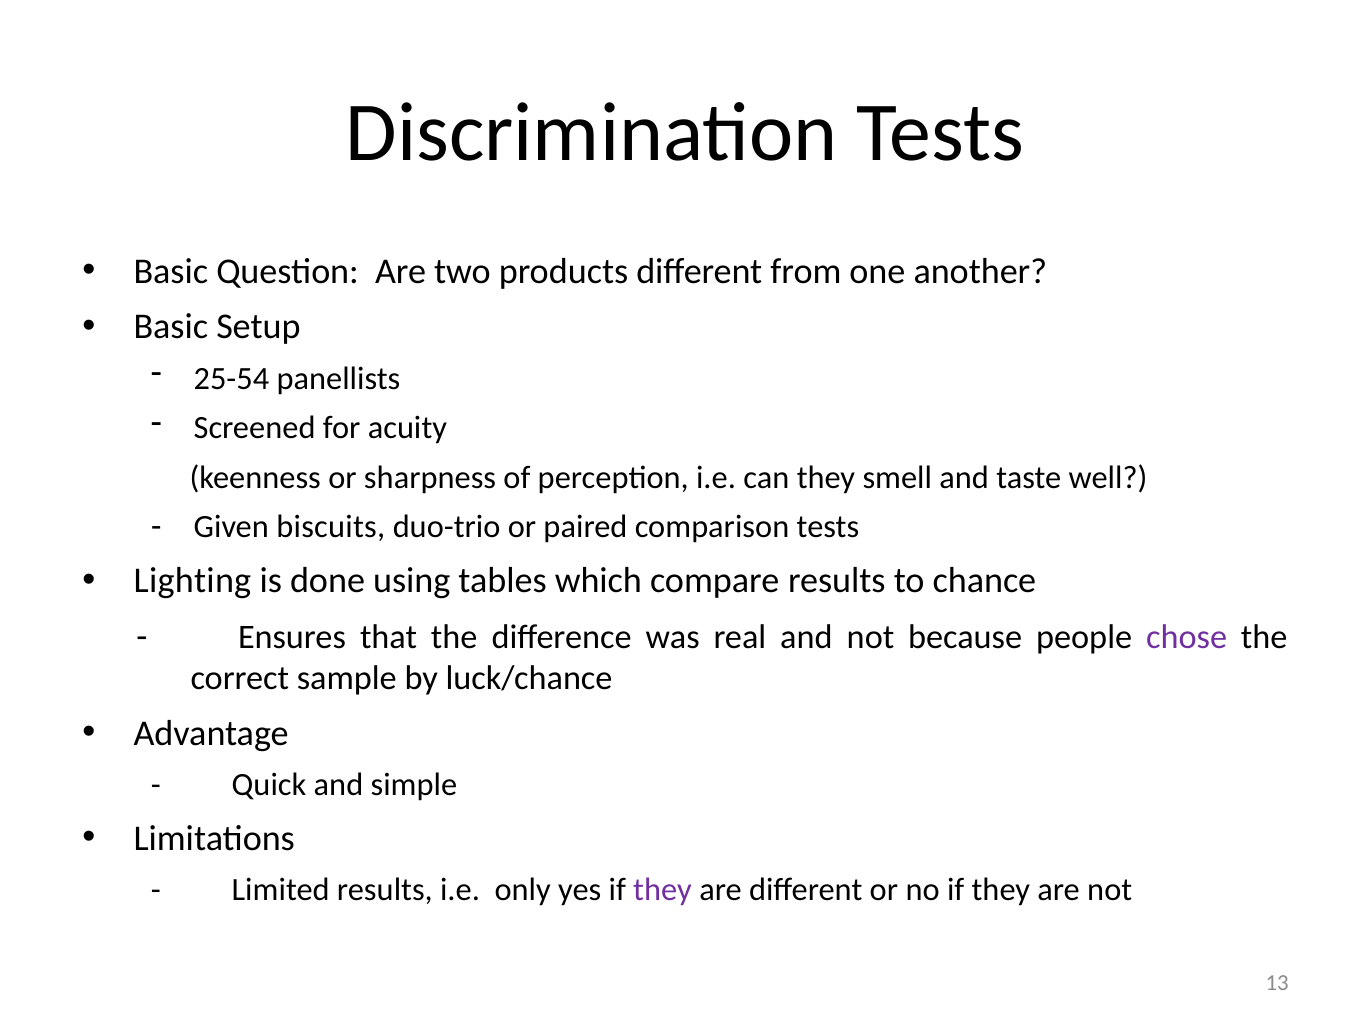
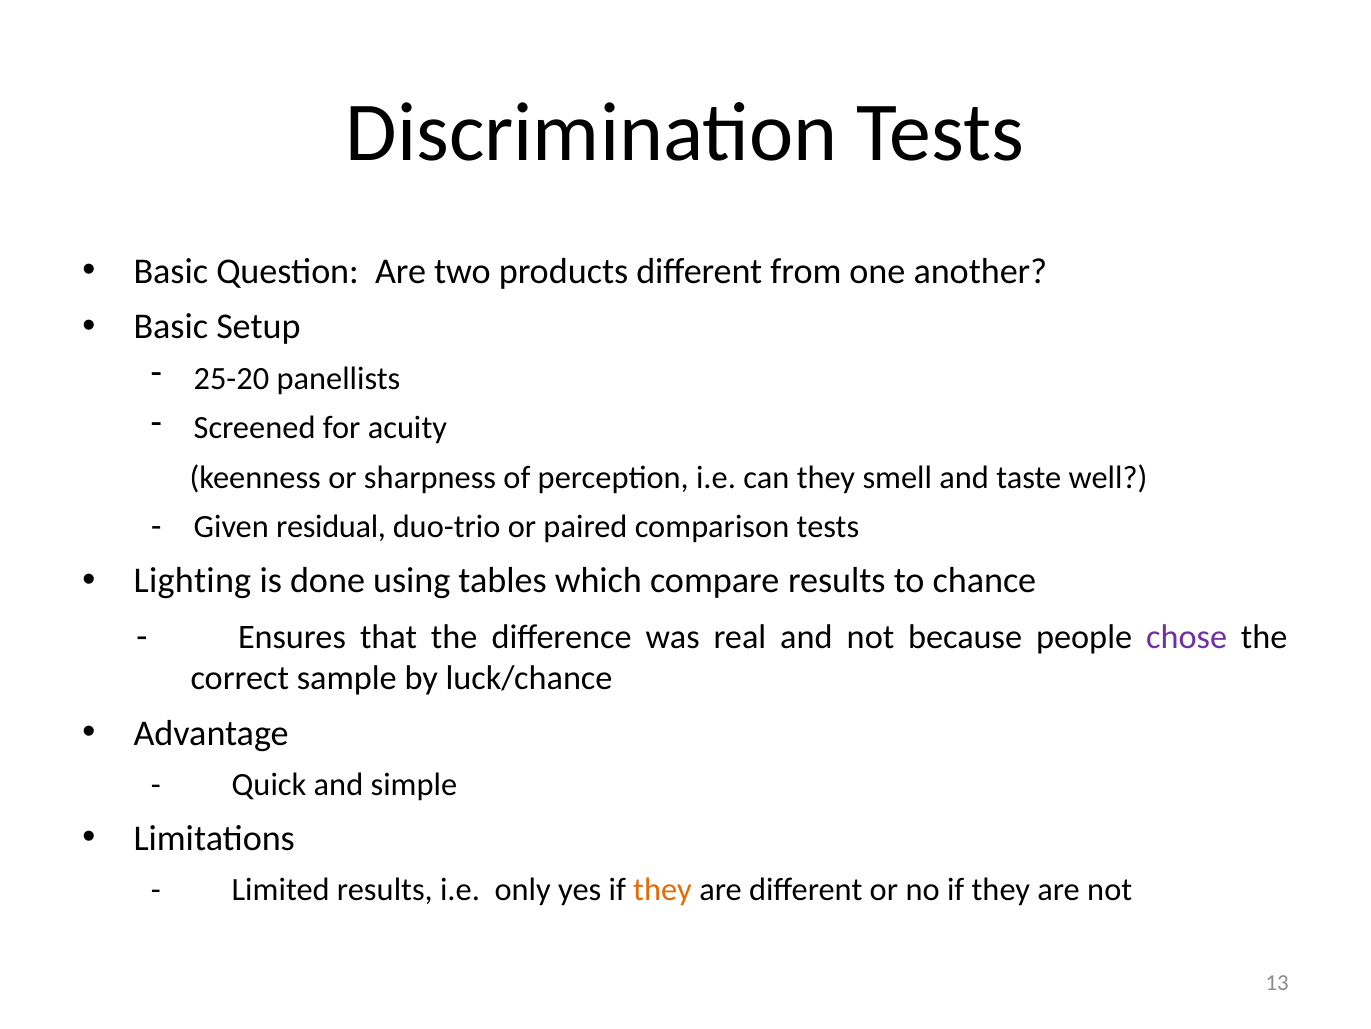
25-54: 25-54 -> 25-20
biscuits: biscuits -> residual
they at (663, 889) colour: purple -> orange
